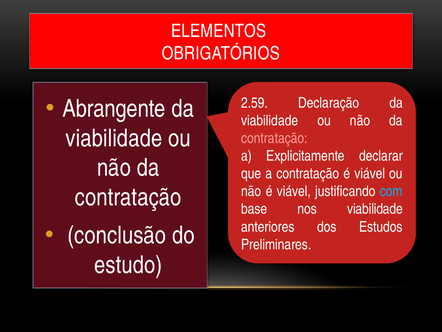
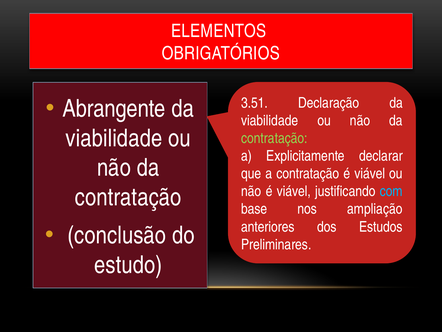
2.59: 2.59 -> 3.51
contratação at (274, 138) colour: pink -> light green
nos viabilidade: viabilidade -> ampliação
